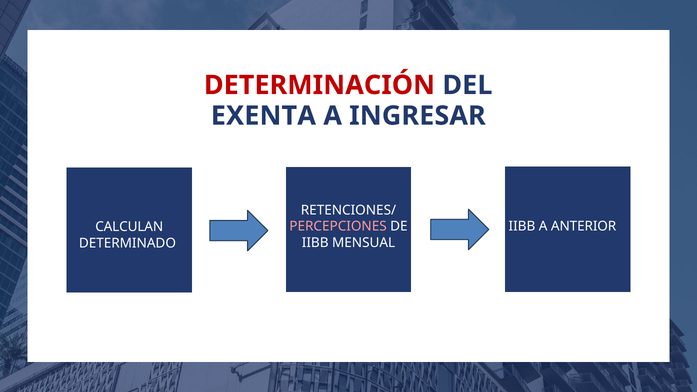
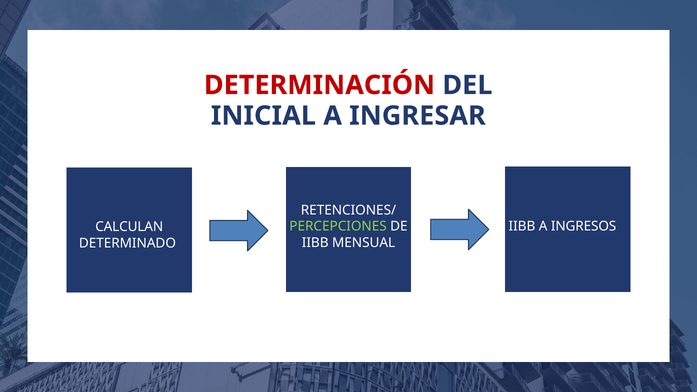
EXENTA: EXENTA -> INICIAL
ANTERIOR: ANTERIOR -> INGRESOS
PERCEPCIONES colour: pink -> light green
